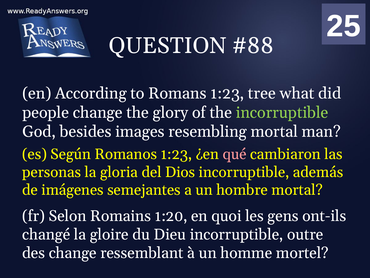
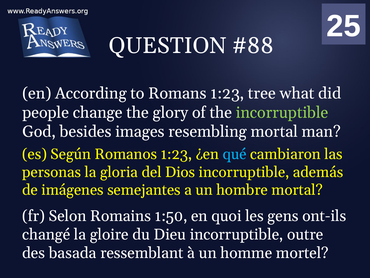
qué colour: pink -> light blue
1:20: 1:20 -> 1:50
des change: change -> basada
